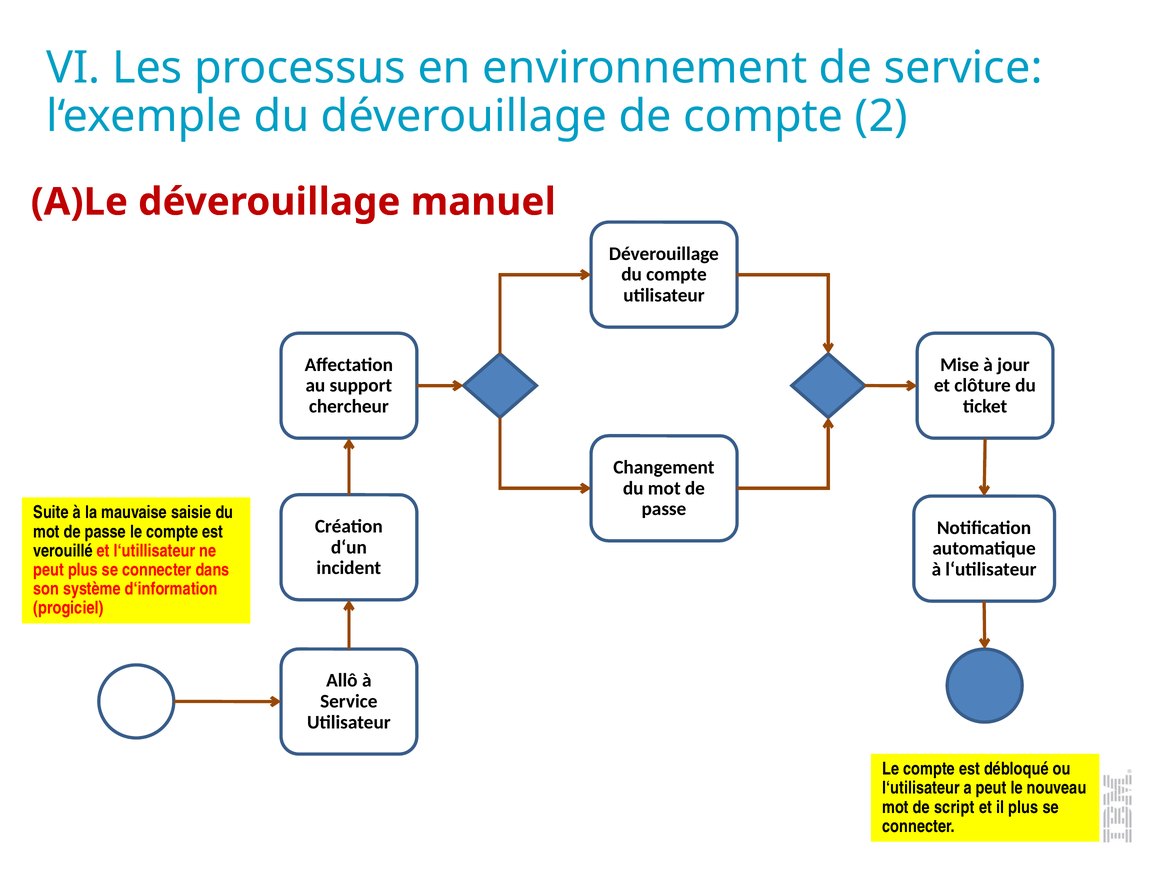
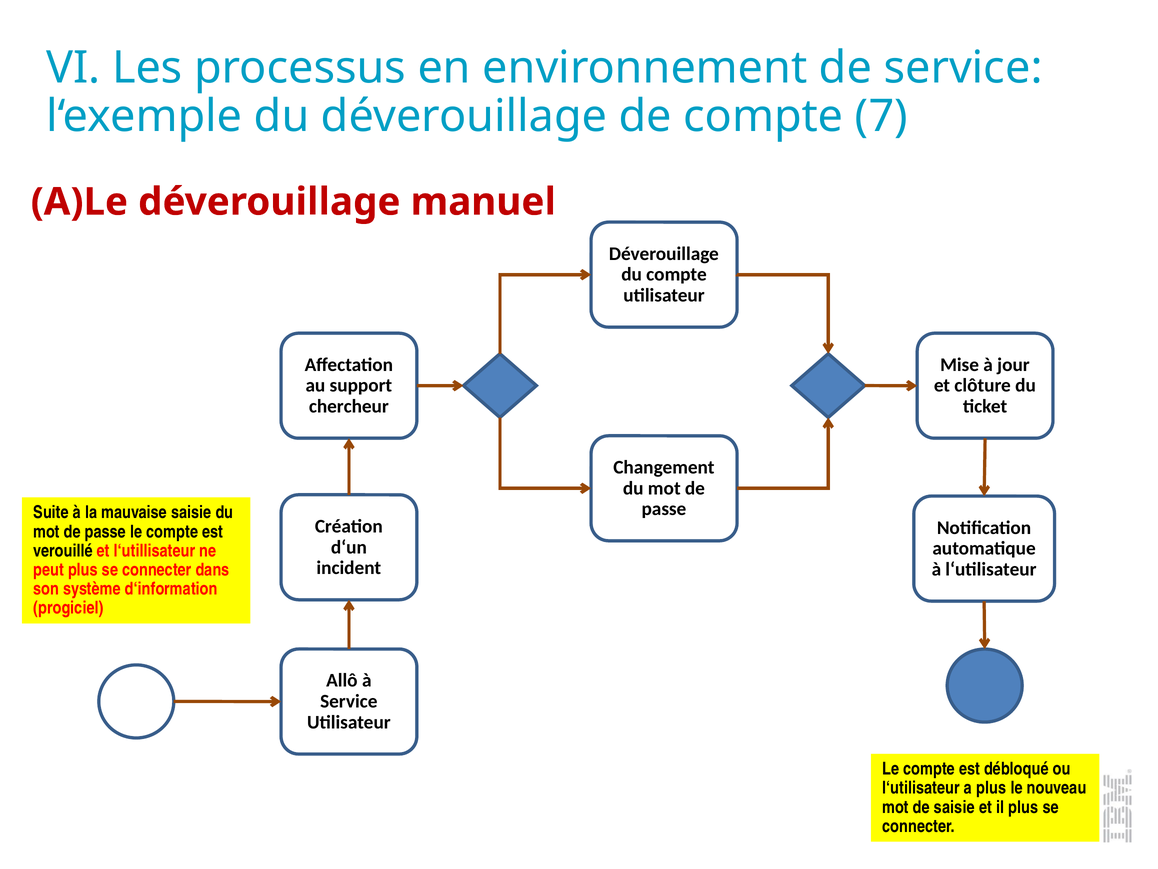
2: 2 -> 7
a peut: peut -> plus
de script: script -> saisie
